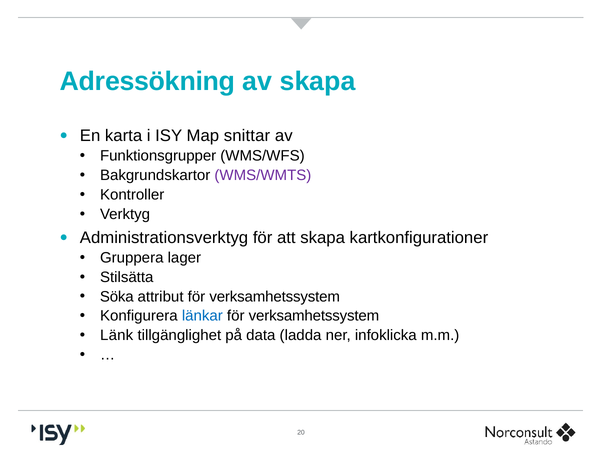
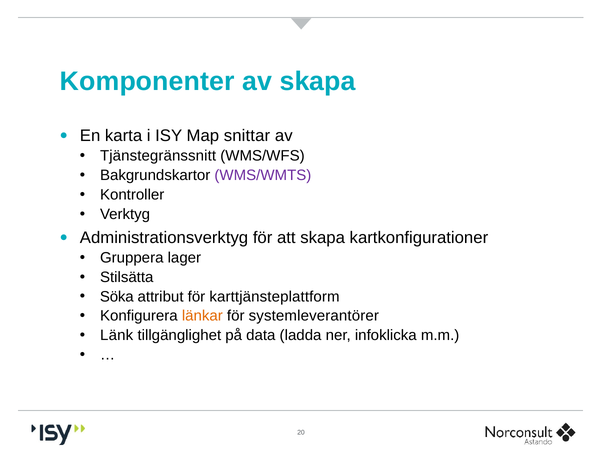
Adressökning: Adressökning -> Komponenter
Funktionsgrupper: Funktionsgrupper -> Tjänstegränssnitt
attribut för verksamhetssystem: verksamhetssystem -> karttjänsteplattform
länkar colour: blue -> orange
verksamhetssystem at (314, 316): verksamhetssystem -> systemleverantörer
